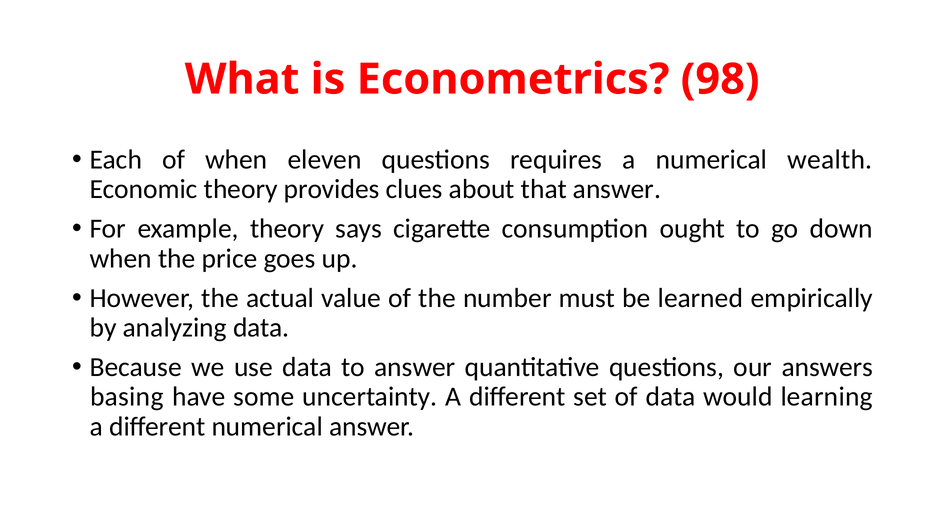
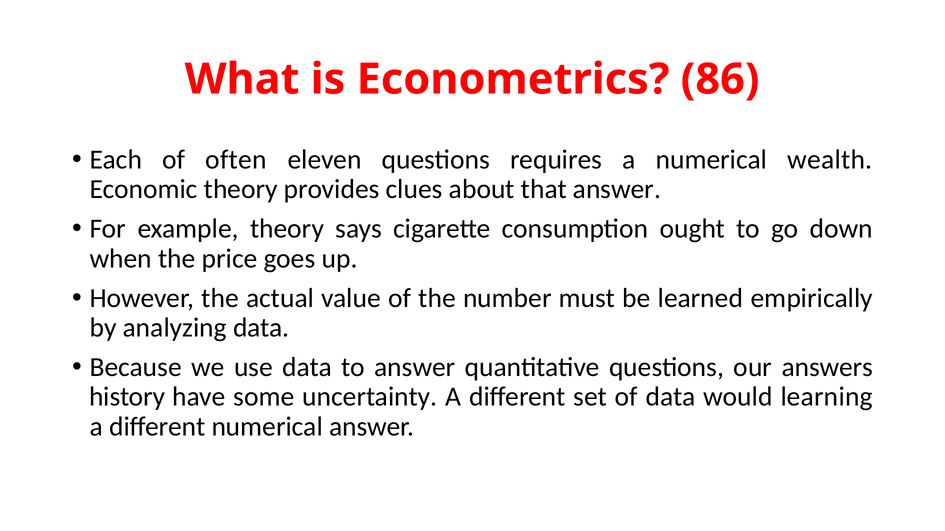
98: 98 -> 86
of when: when -> often
basing: basing -> history
